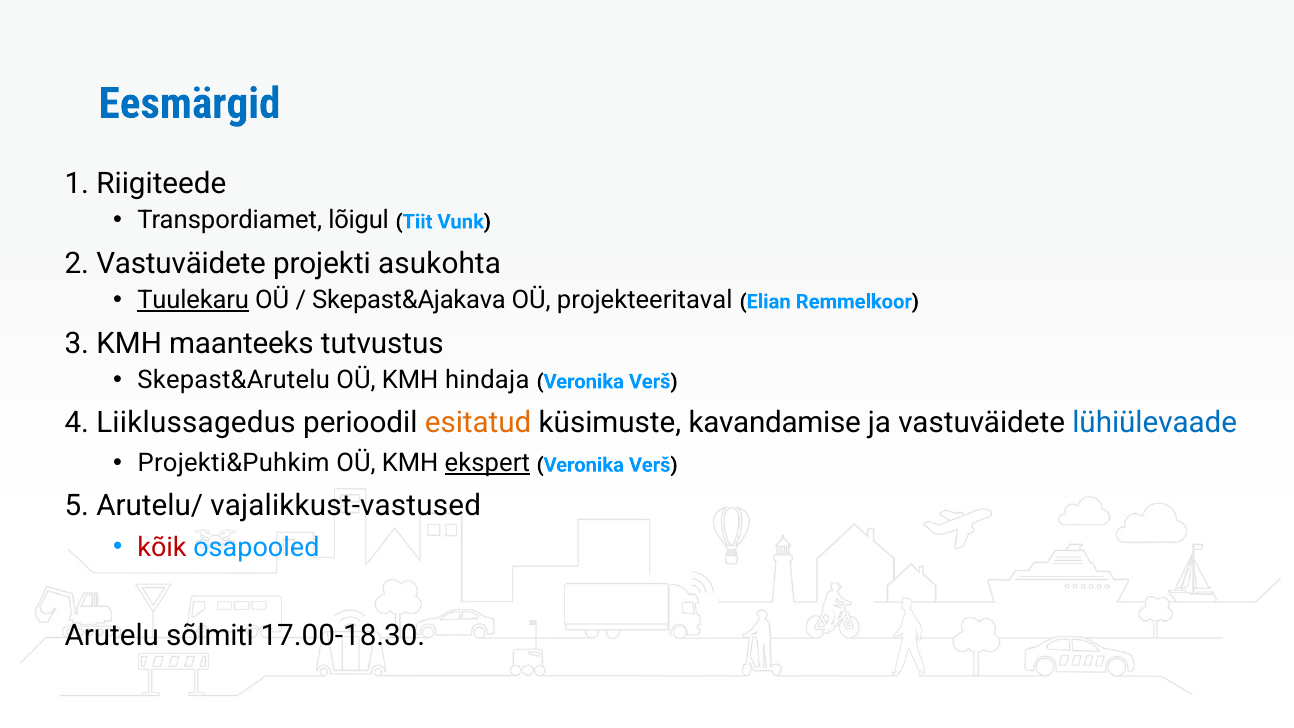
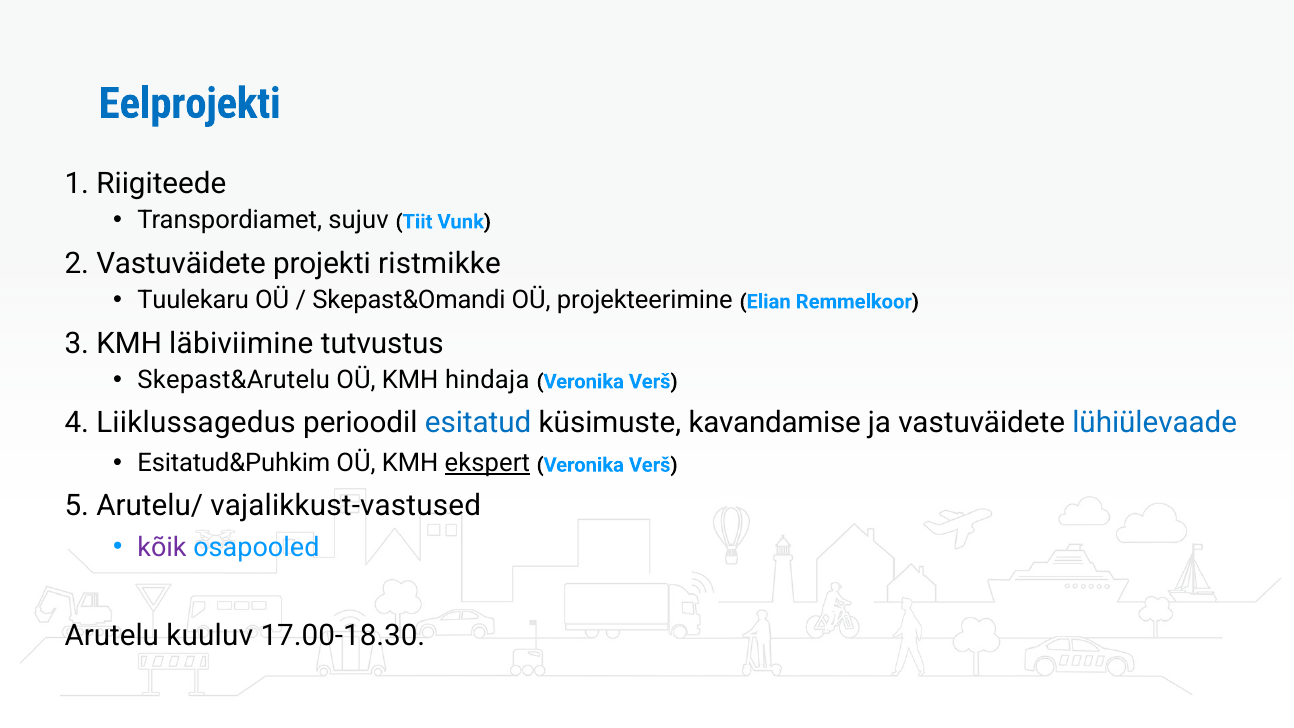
Eesmärgid: Eesmärgid -> Eelprojekti
lõigul: lõigul -> sujuv
asukohta: asukohta -> ristmikke
Tuulekaru underline: present -> none
Skepast&Ajakava: Skepast&Ajakava -> Skepast&Omandi
projekteeritaval: projekteeritaval -> projekteerimine
maanteeks: maanteeks -> läbiviimine
esitatud colour: orange -> blue
Projekti&Puhkim: Projekti&Puhkim -> Esitatud&Puhkim
kõik colour: red -> purple
sõlmiti: sõlmiti -> kuuluv
